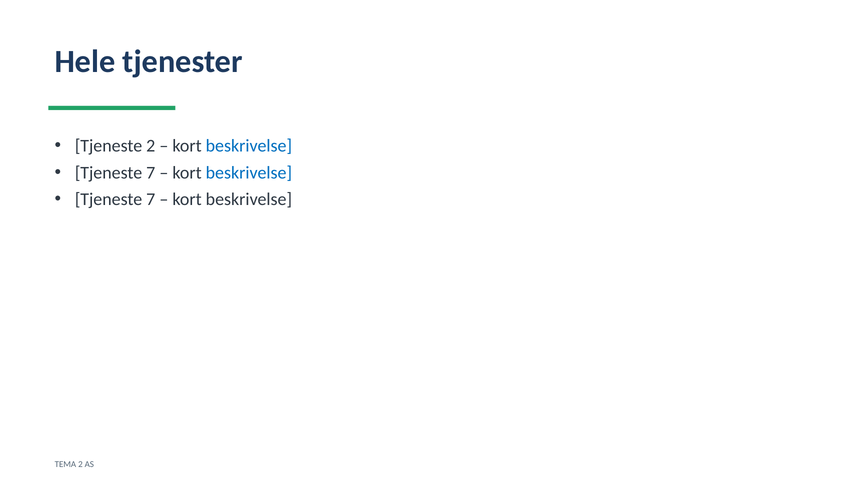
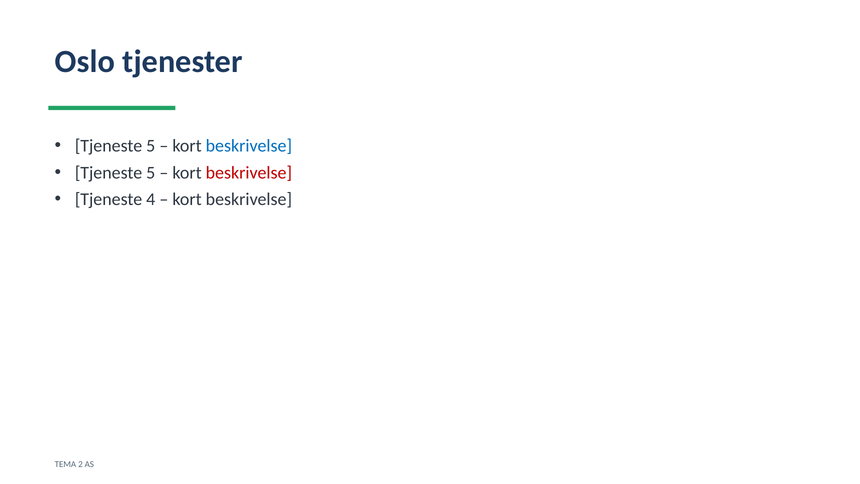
Hele: Hele -> Oslo
2 at (151, 146): 2 -> 5
7 at (151, 173): 7 -> 5
beskrivelse at (249, 173) colour: blue -> red
7 at (151, 199): 7 -> 4
